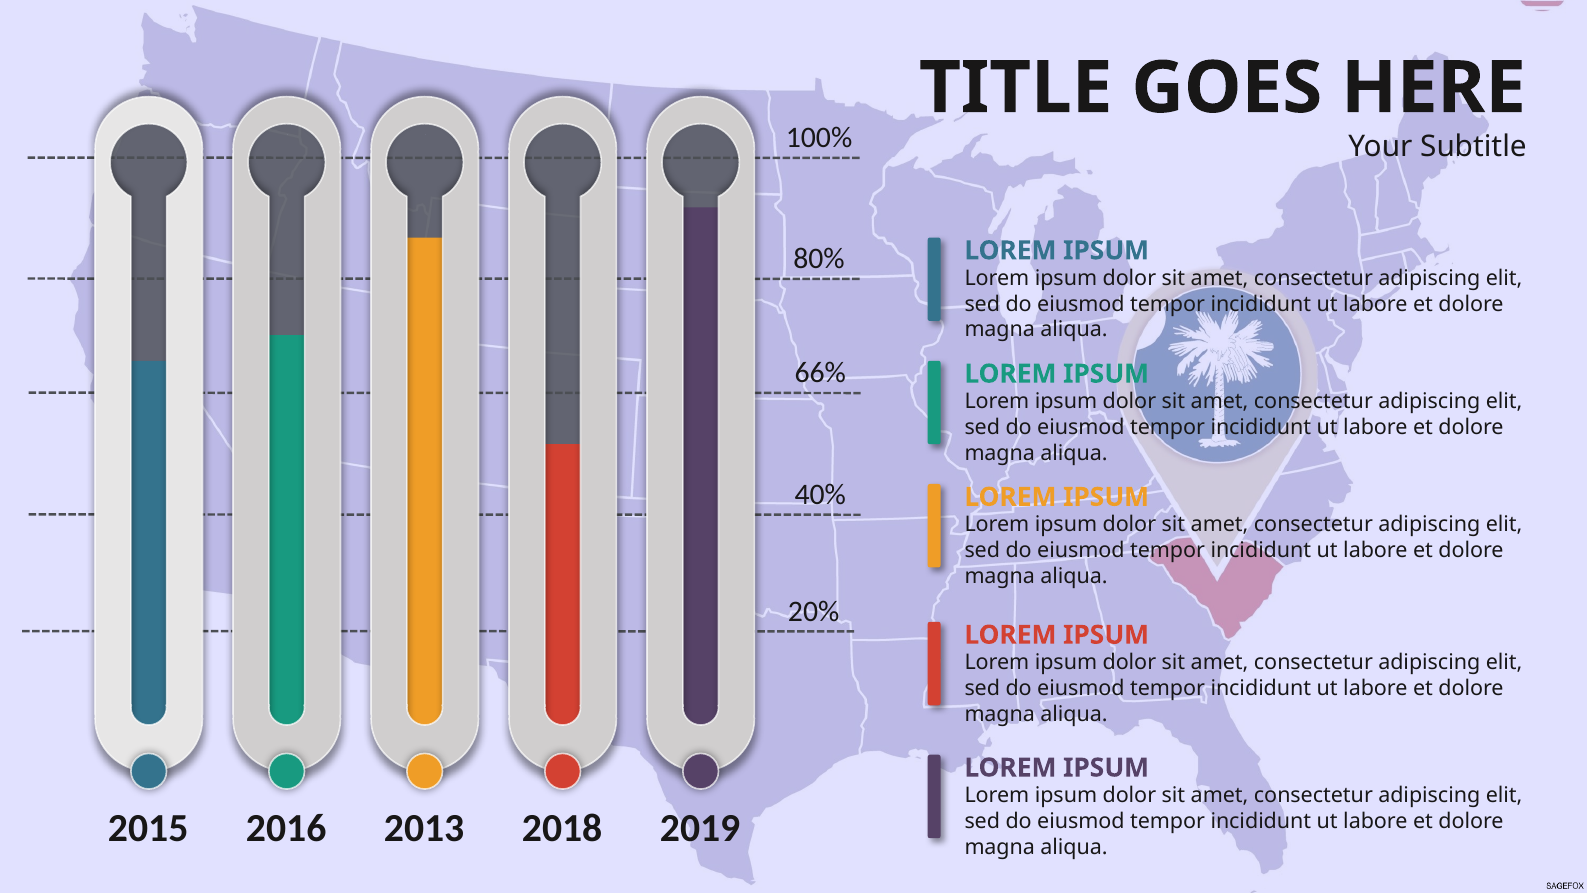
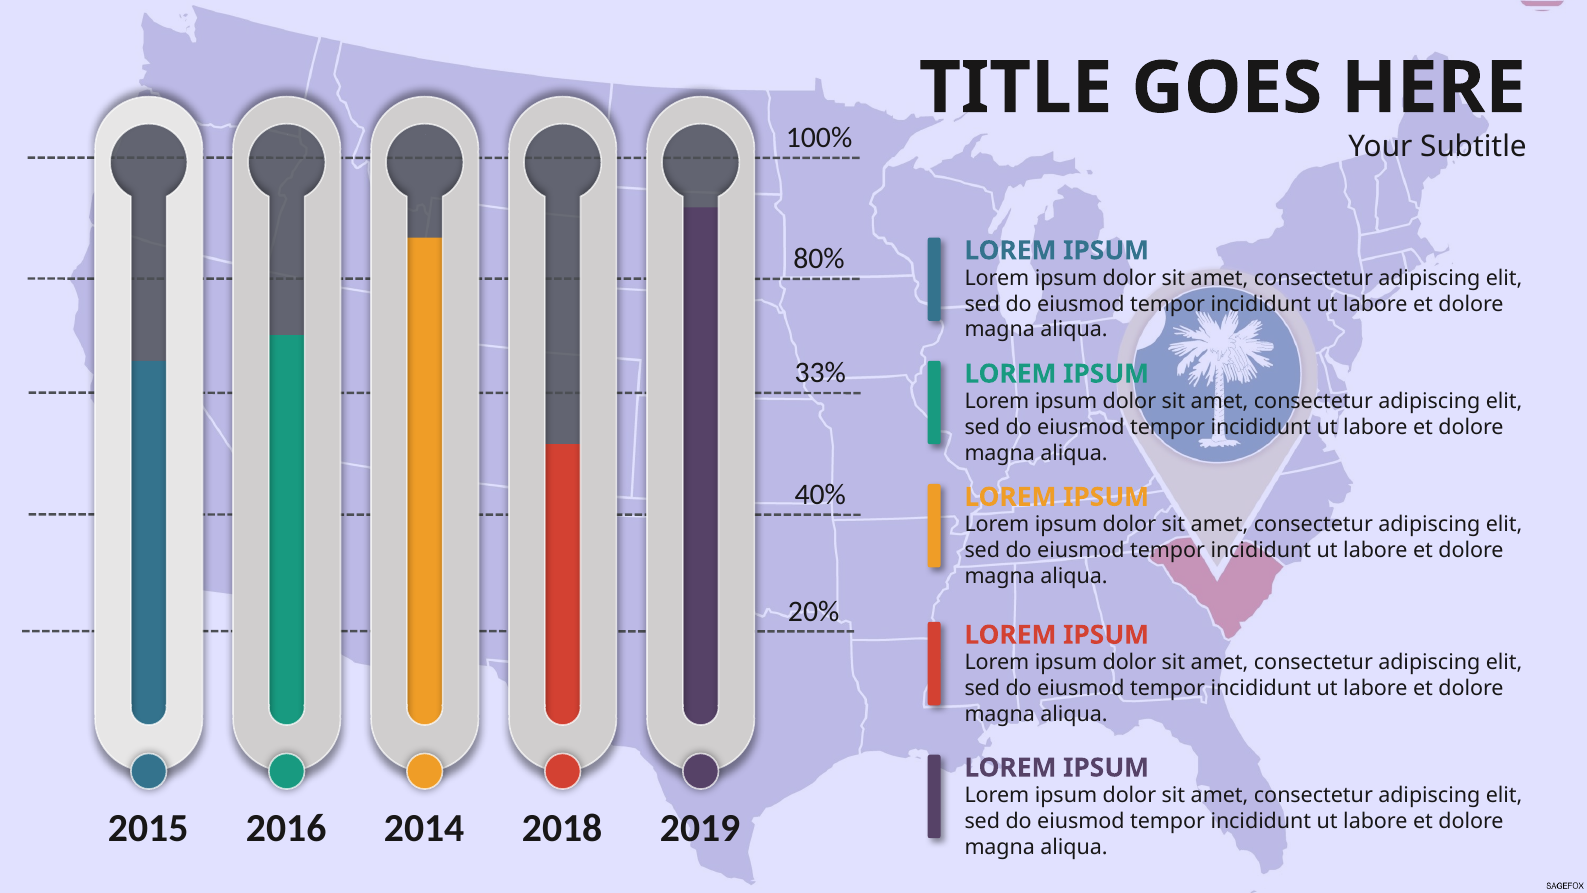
66%: 66% -> 33%
2013: 2013 -> 2014
